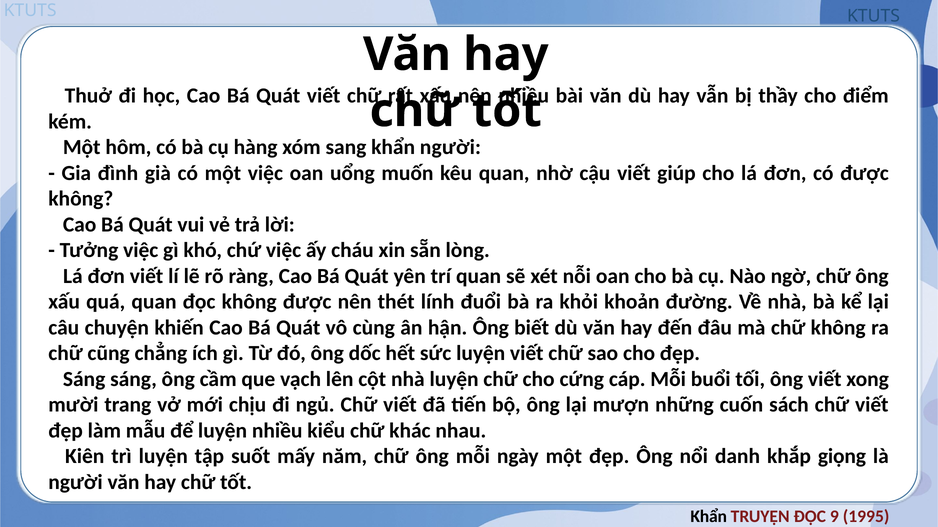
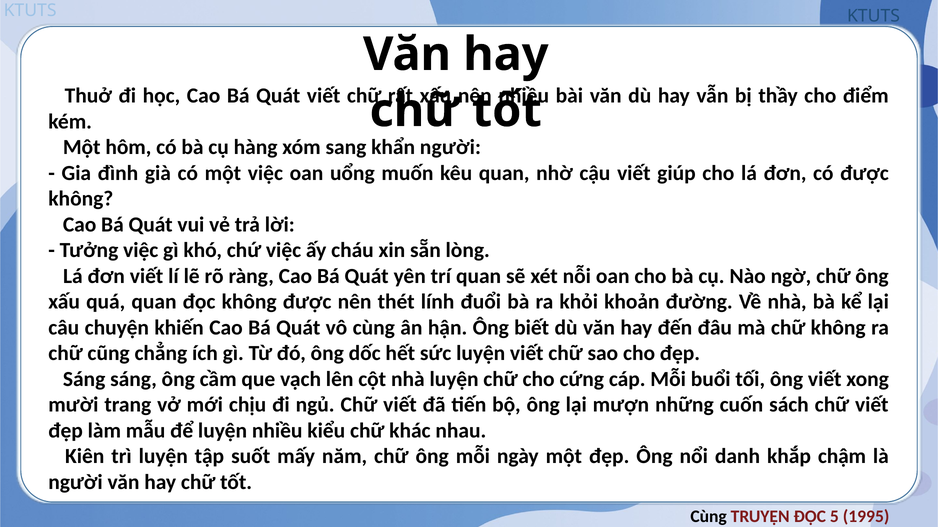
giọng: giọng -> chậm
Khẩn at (709, 517): Khẩn -> Cùng
9: 9 -> 5
